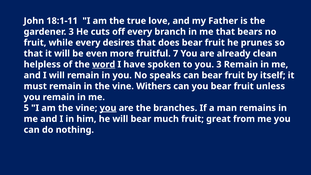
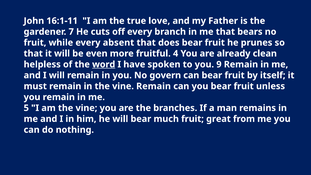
18:1-11: 18:1-11 -> 16:1-11
gardener 3: 3 -> 7
desires: desires -> absent
7: 7 -> 4
you 3: 3 -> 9
speaks: speaks -> govern
vine Withers: Withers -> Remain
you at (108, 108) underline: present -> none
